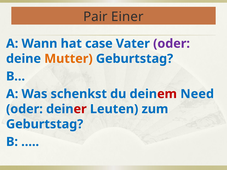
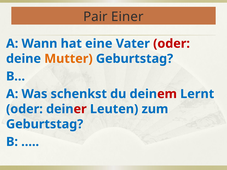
case: case -> eine
oder at (172, 44) colour: purple -> red
Need: Need -> Lernt
